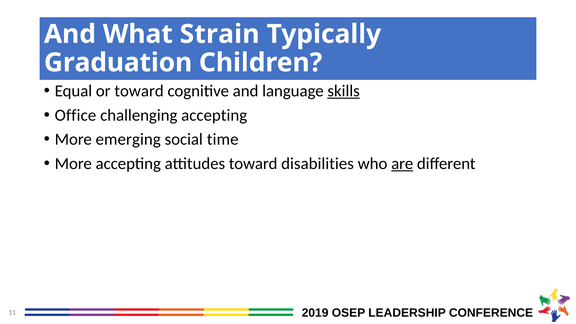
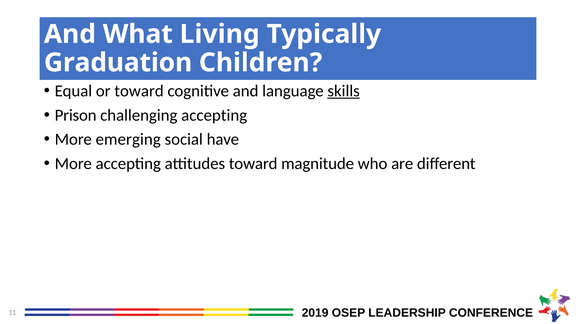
Strain: Strain -> Living
Office: Office -> Prison
time: time -> have
disabilities: disabilities -> magnitude
are underline: present -> none
